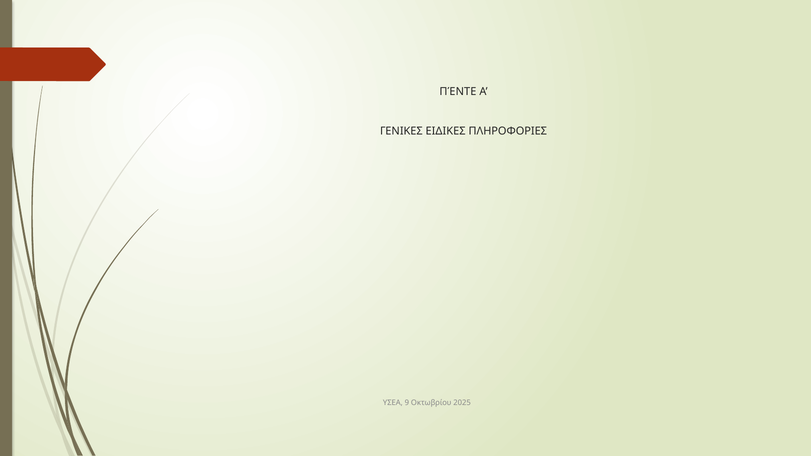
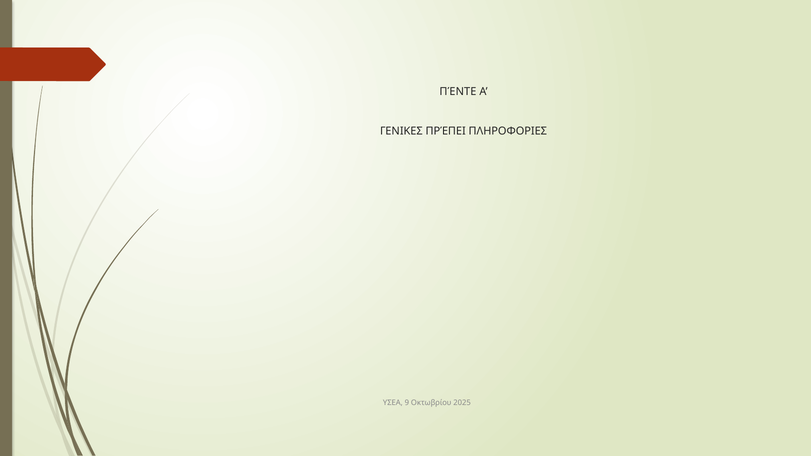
ΕΙΔΙΚΕΣ: ΕΙΔΙΚΕΣ -> ΠΡΈΠΕΙ
